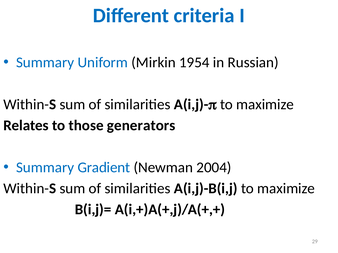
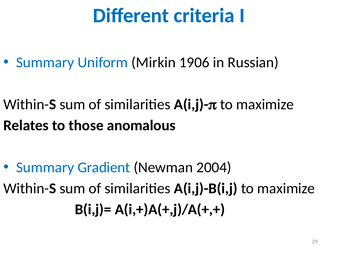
1954: 1954 -> 1906
generators: generators -> anomalous
